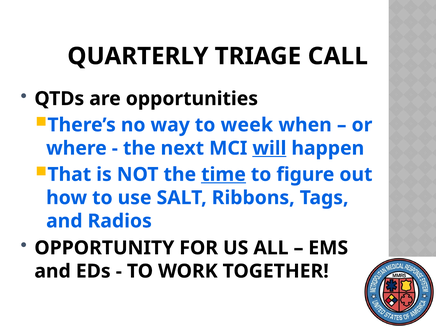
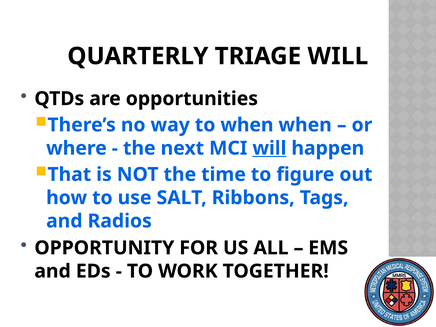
TRIAGE CALL: CALL -> WILL
to week: week -> when
time underline: present -> none
